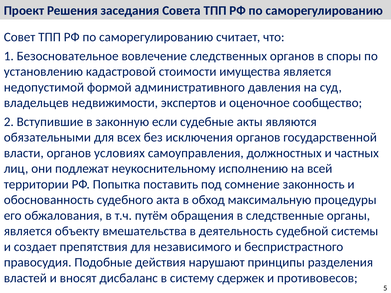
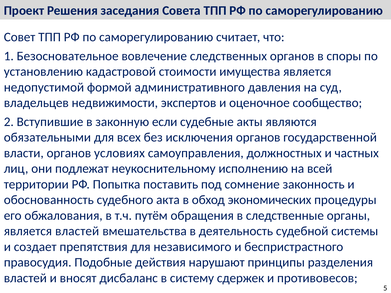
максимальную: максимальную -> экономических
является объекту: объекту -> властей
